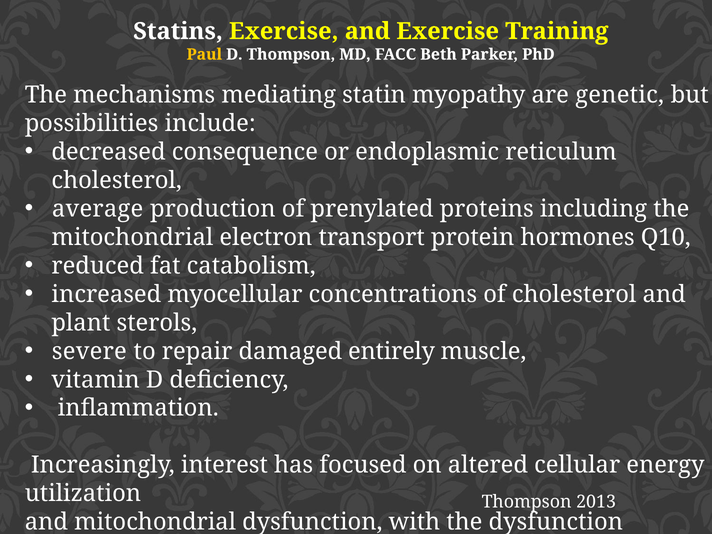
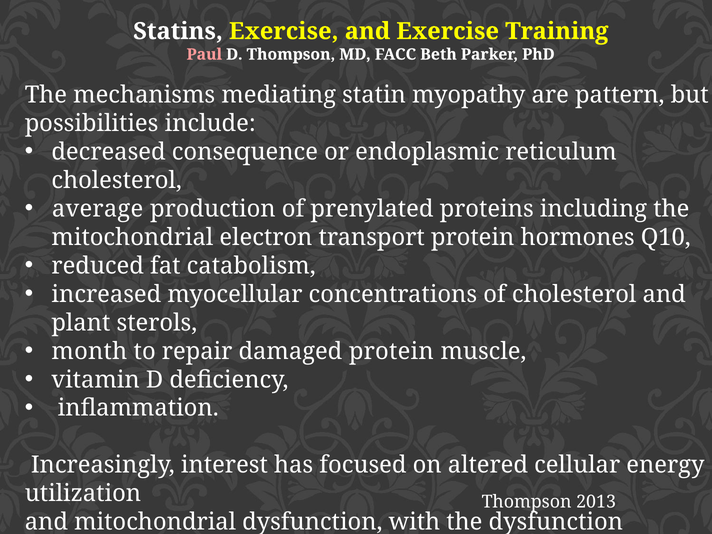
Paul colour: yellow -> pink
genetic: genetic -> pattern
severe: severe -> month
damaged entirely: entirely -> protein
